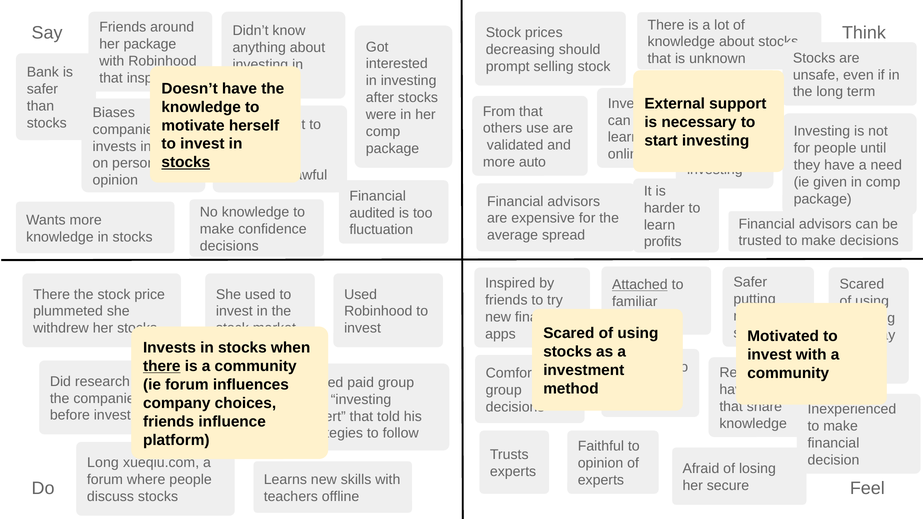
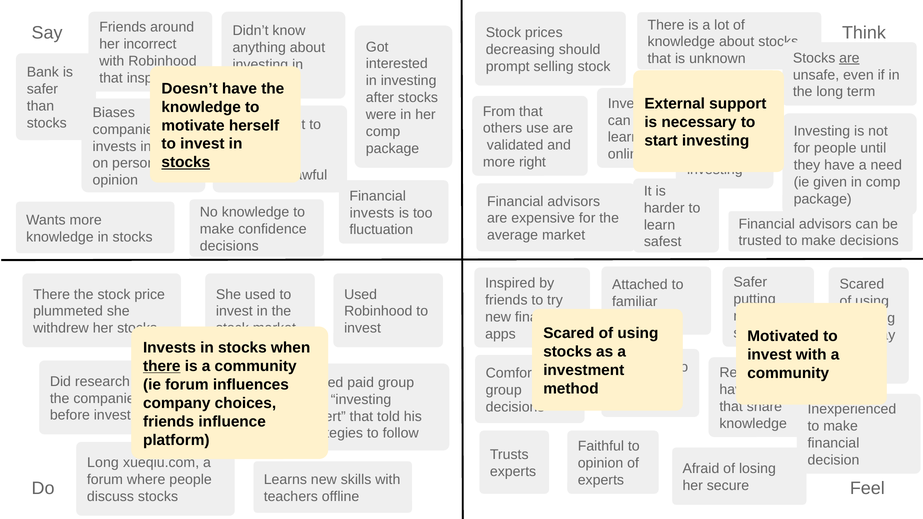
her package: package -> incorrect
are at (849, 58) underline: none -> present
auto: auto -> right
audited at (372, 213): audited -> invests
average spread: spread -> market
profits: profits -> safest
Attached underline: present -> none
